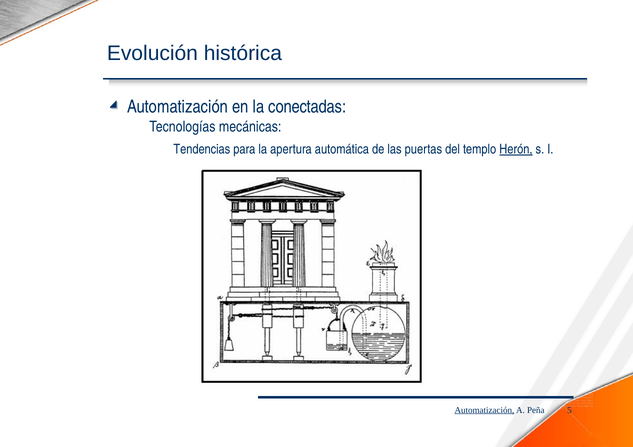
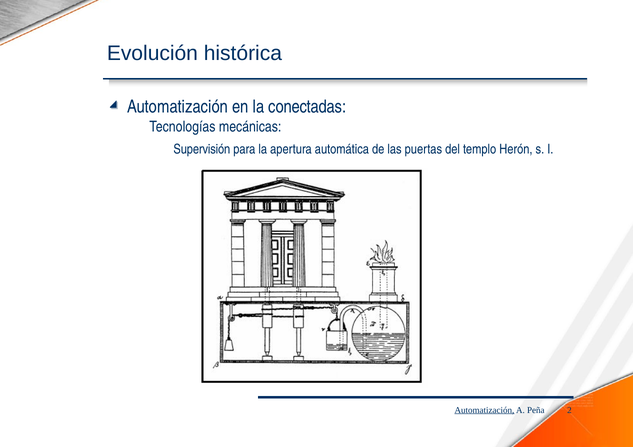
Tendencias: Tendencias -> Supervisión
Herón underline: present -> none
5: 5 -> 2
